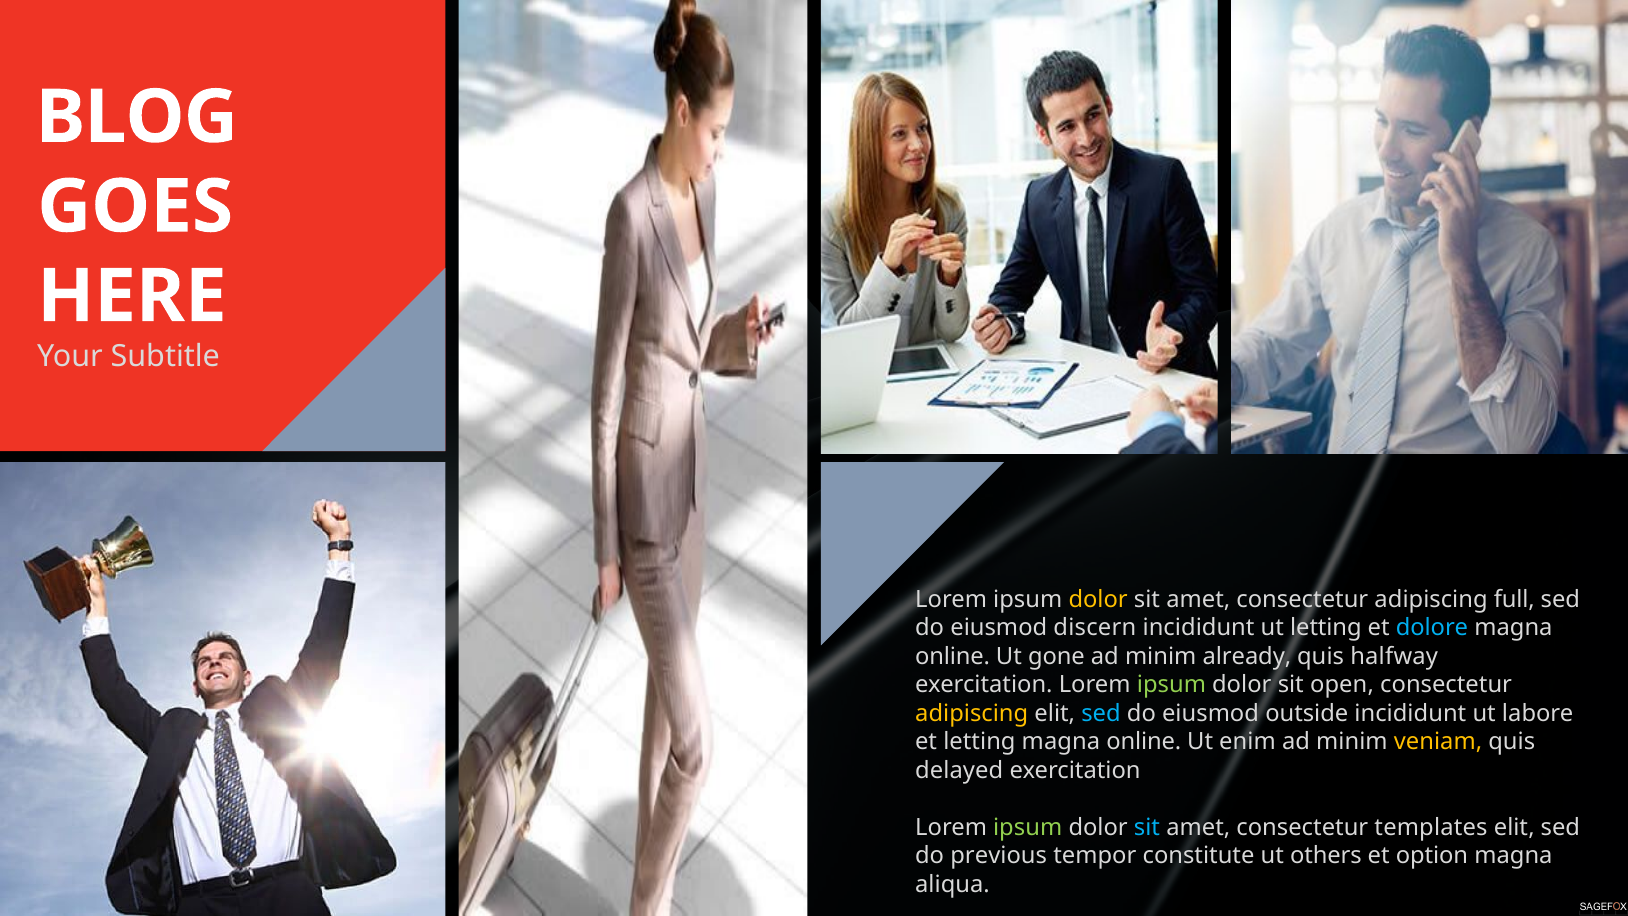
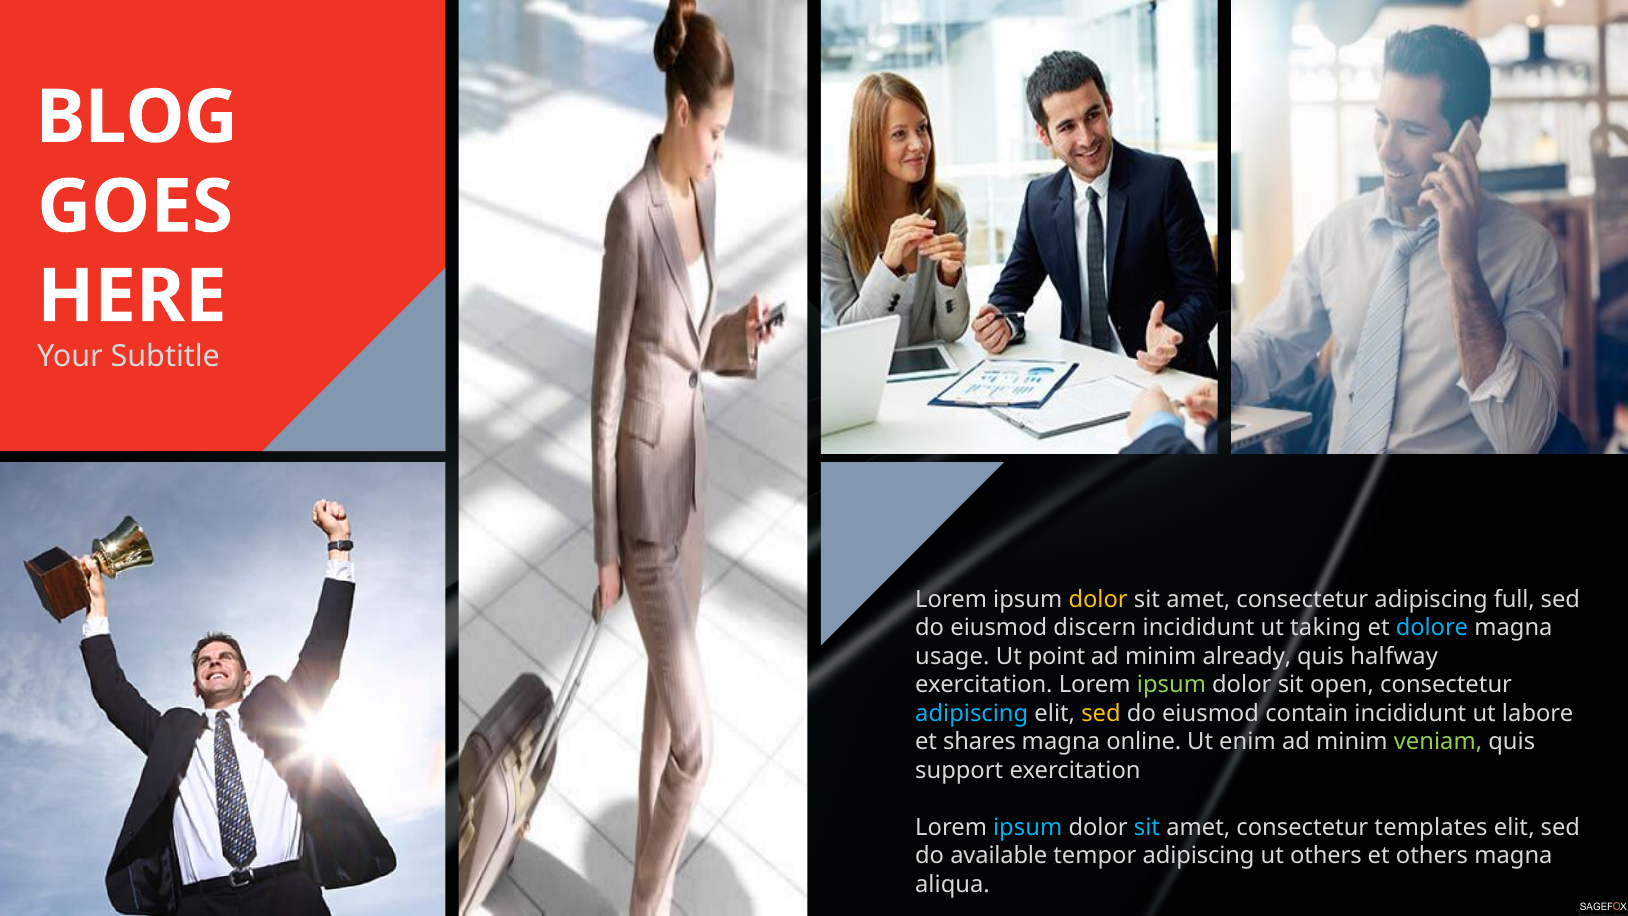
ut letting: letting -> taking
online at (953, 656): online -> usage
gone: gone -> point
adipiscing at (972, 713) colour: yellow -> light blue
sed at (1101, 713) colour: light blue -> yellow
outside: outside -> contain
et letting: letting -> shares
veniam colour: yellow -> light green
delayed: delayed -> support
ipsum at (1028, 827) colour: light green -> light blue
previous: previous -> available
tempor constitute: constitute -> adipiscing
et option: option -> others
